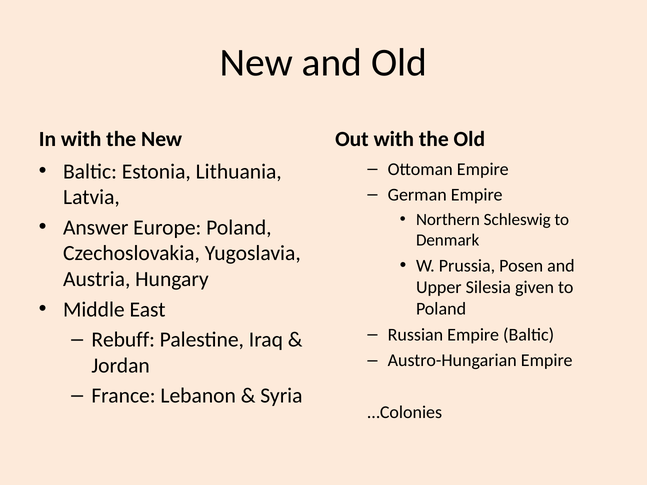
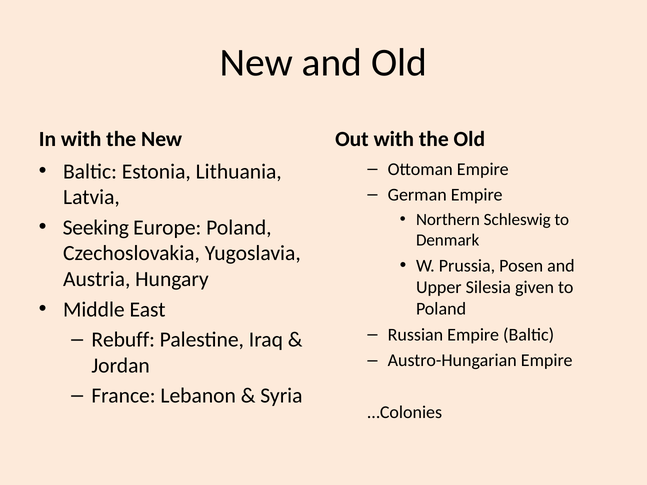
Answer: Answer -> Seeking
